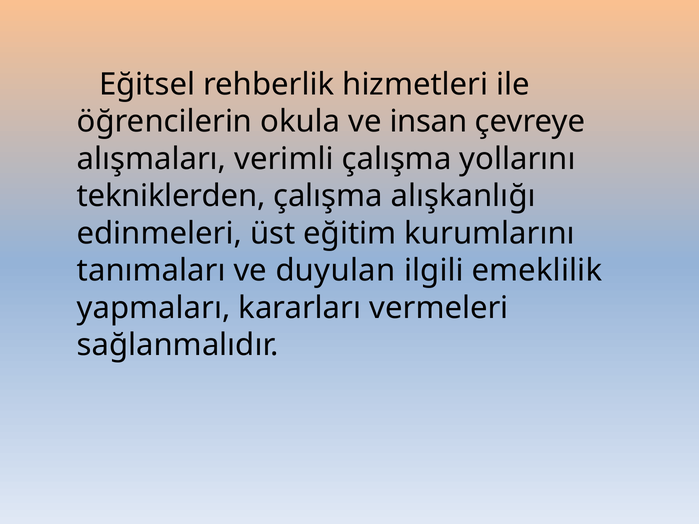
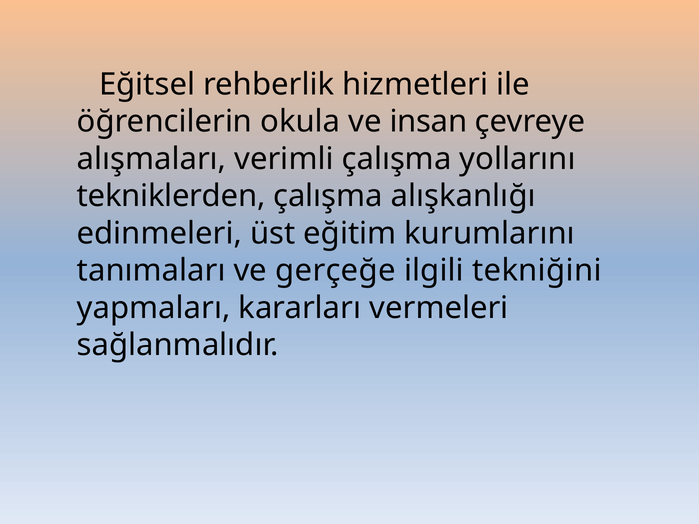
duyulan: duyulan -> gerçeğe
emeklilik: emeklilik -> tekniğini
